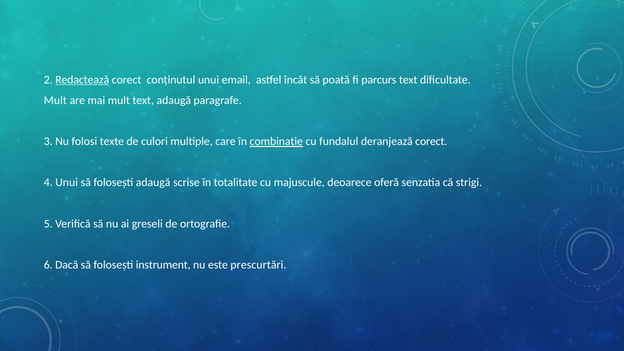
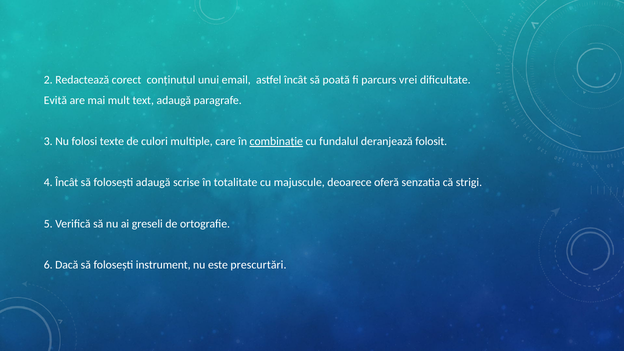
Redactează underline: present -> none
parcurs text: text -> vrei
Mult at (55, 100): Mult -> Evită
deranjează corect: corect -> folosit
4 Unui: Unui -> Încât
